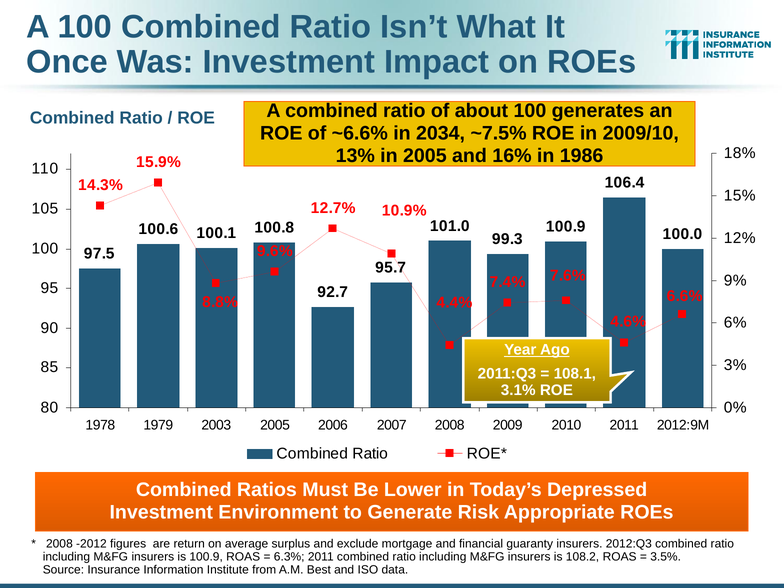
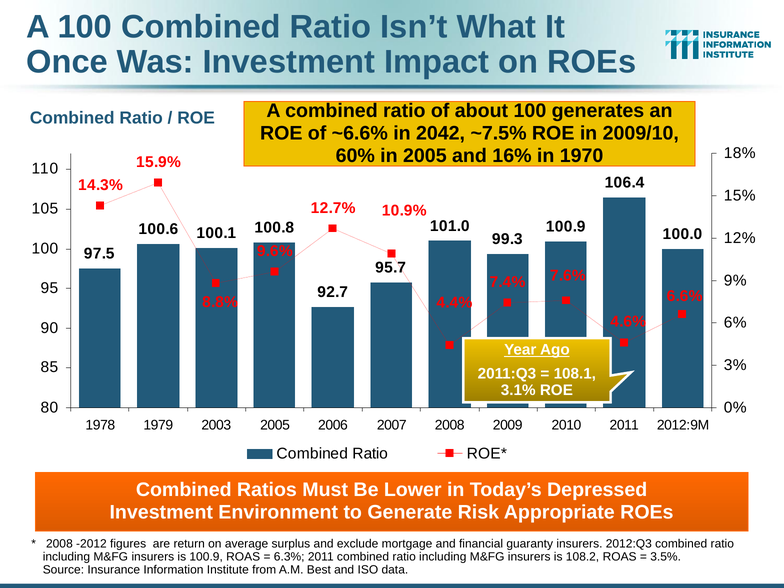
2034: 2034 -> 2042
13%: 13% -> 60%
1986: 1986 -> 1970
